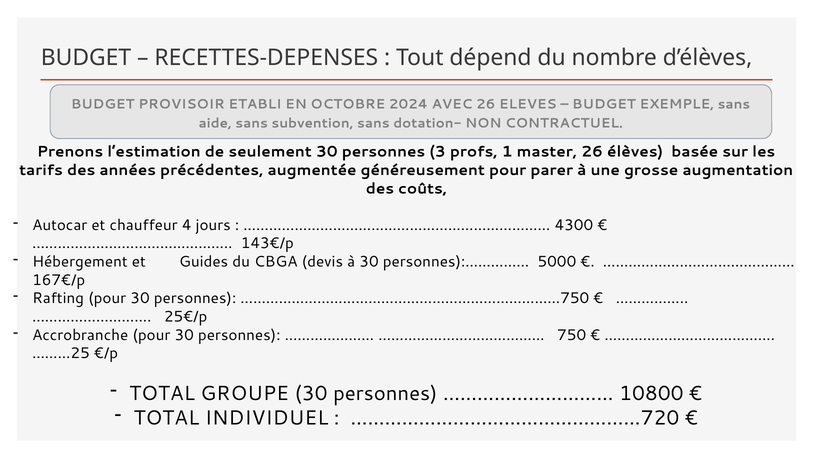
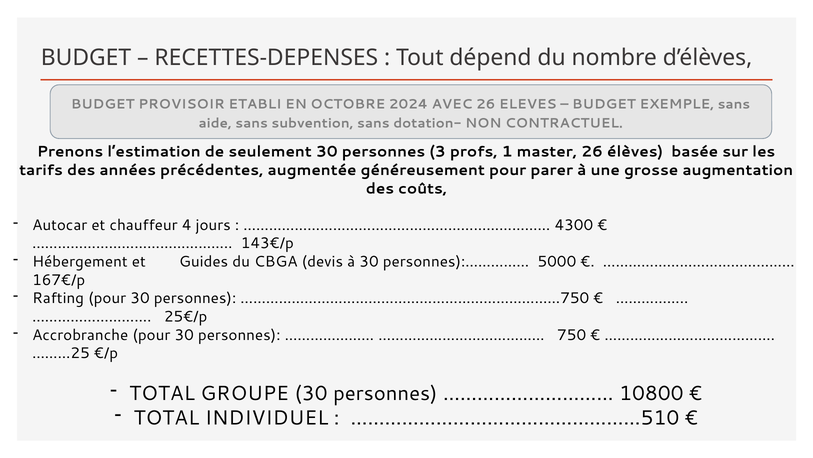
……………………………………………720: ……………………………………………720 -> ……………………………………………510
